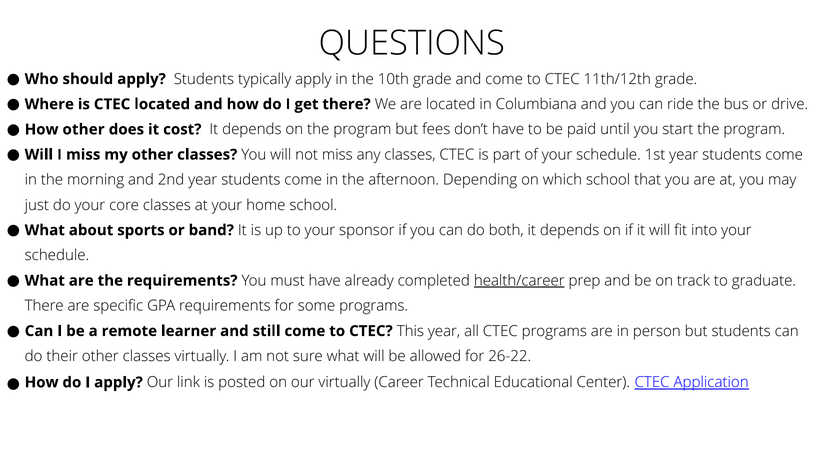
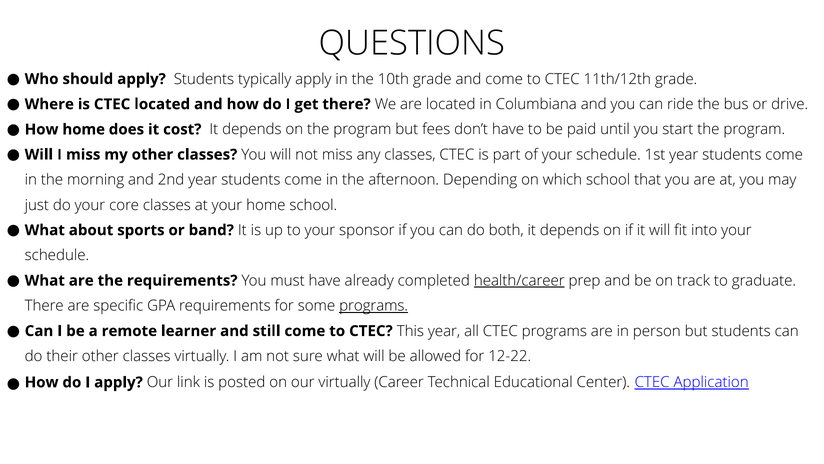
How other: other -> home
programs at (374, 306) underline: none -> present
26-22: 26-22 -> 12-22
